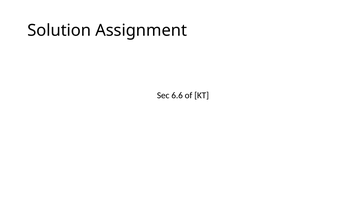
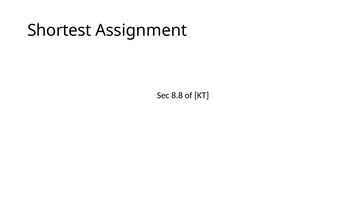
Solution: Solution -> Shortest
6.6: 6.6 -> 8.8
